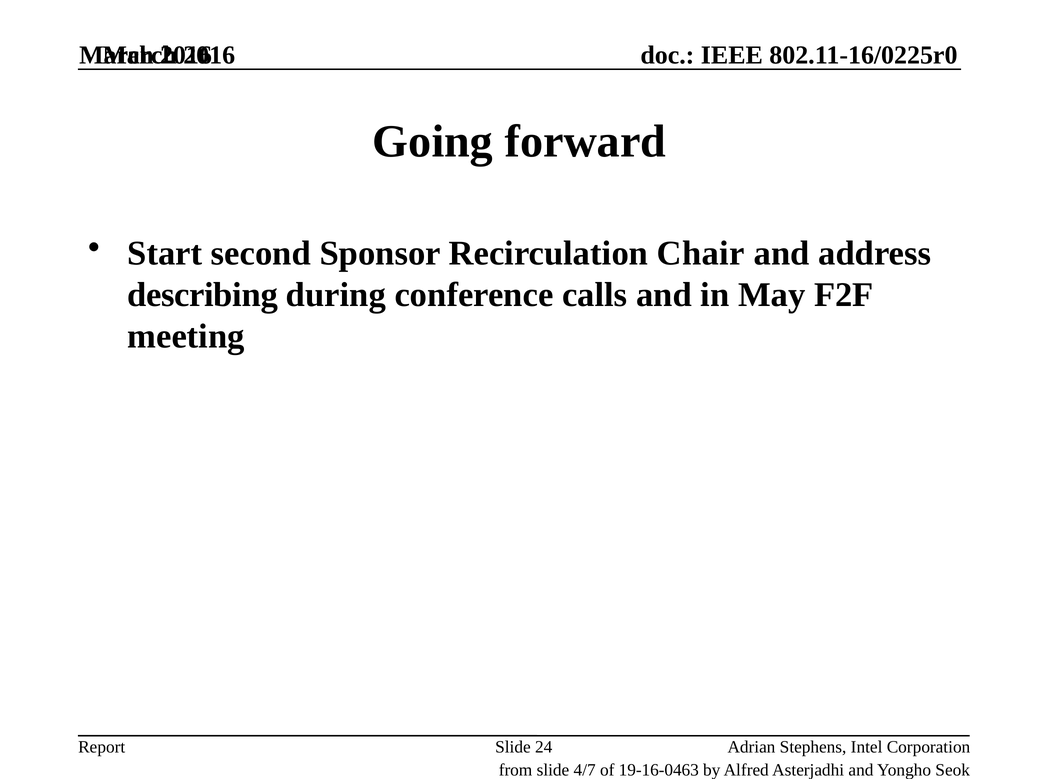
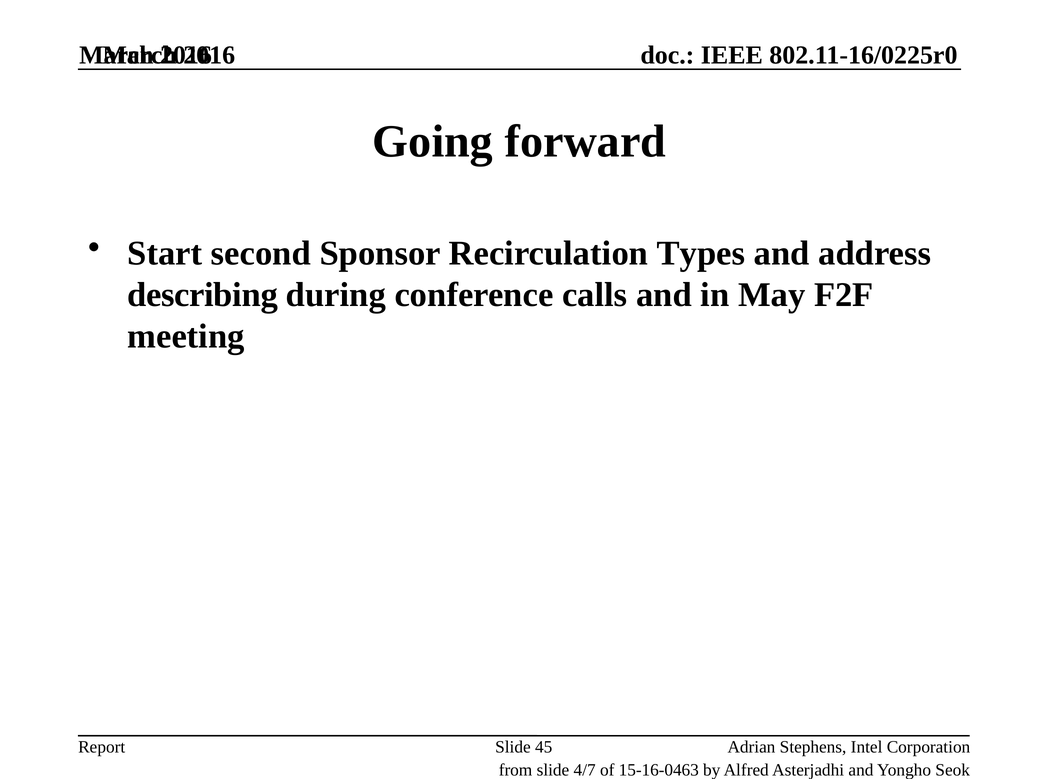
Chair: Chair -> Types
24: 24 -> 45
19-16-0463: 19-16-0463 -> 15-16-0463
